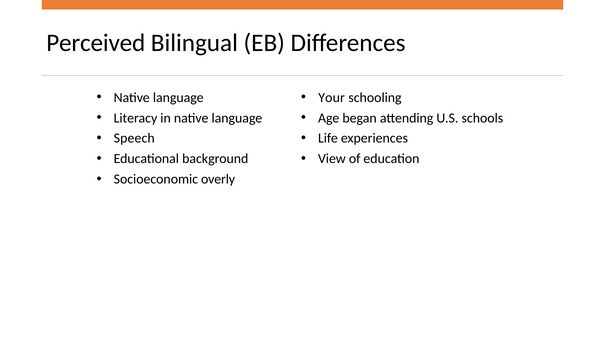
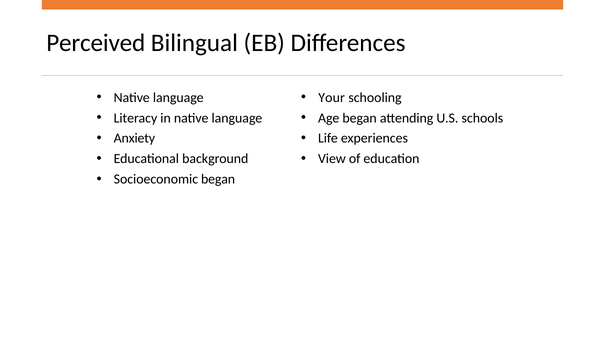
Speech: Speech -> Anxiety
Socioeconomic overly: overly -> began
